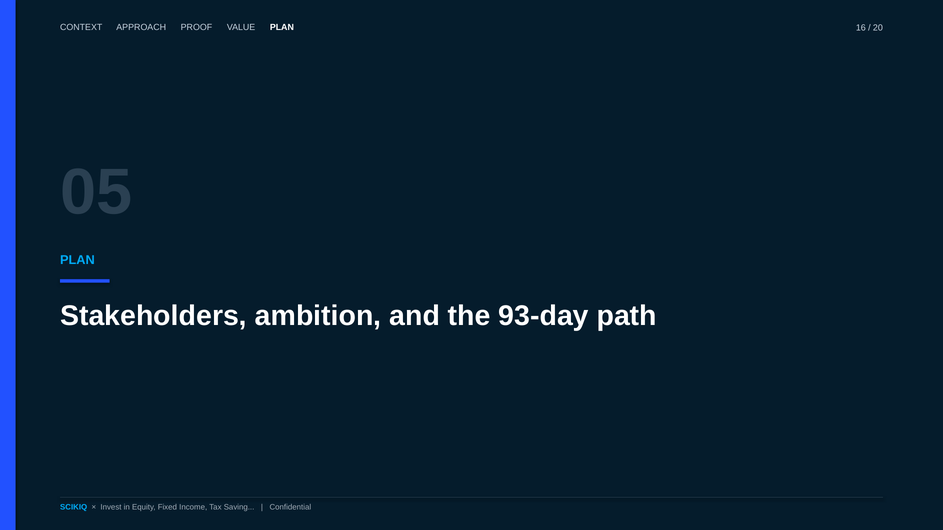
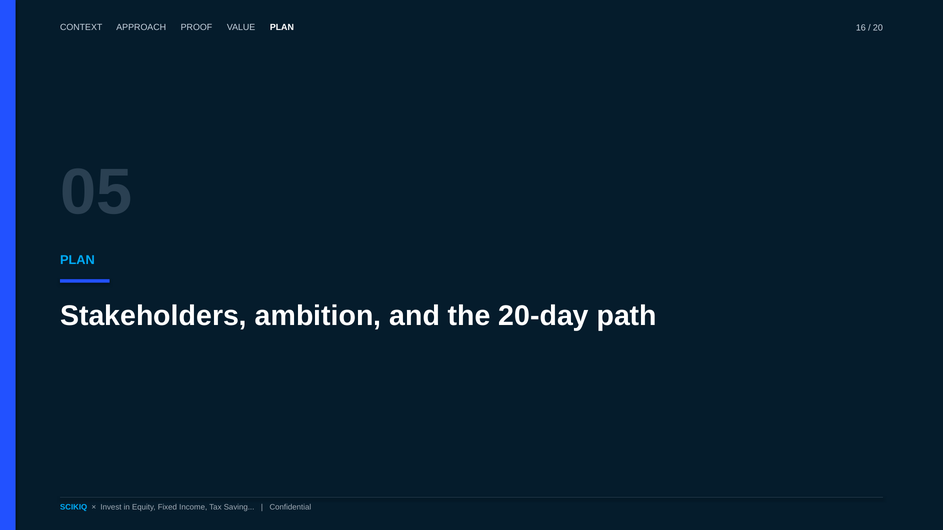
93-day: 93-day -> 20-day
